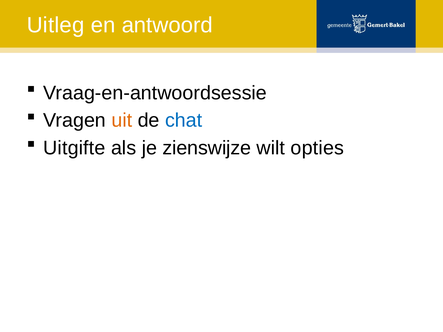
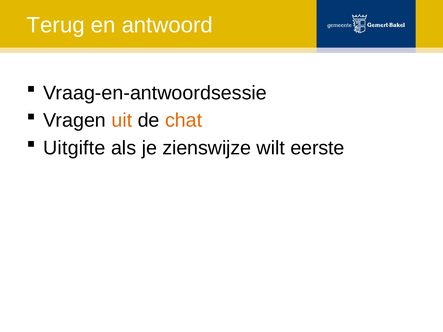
Uitleg: Uitleg -> Terug
chat colour: blue -> orange
opties: opties -> eerste
